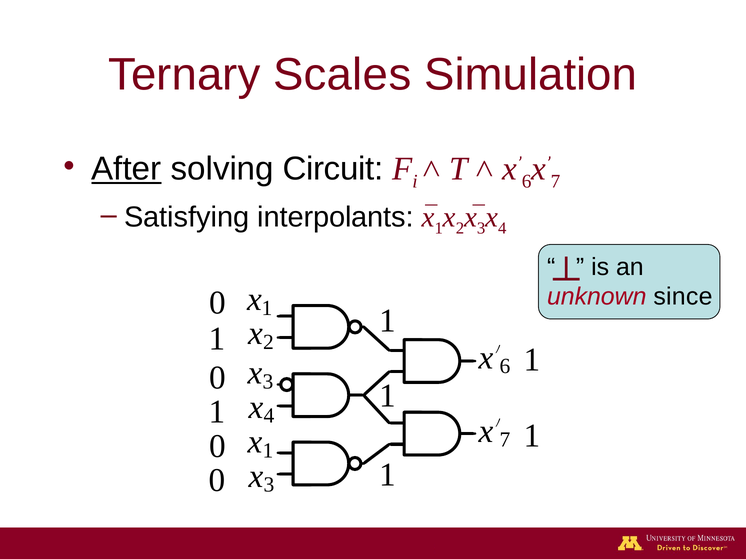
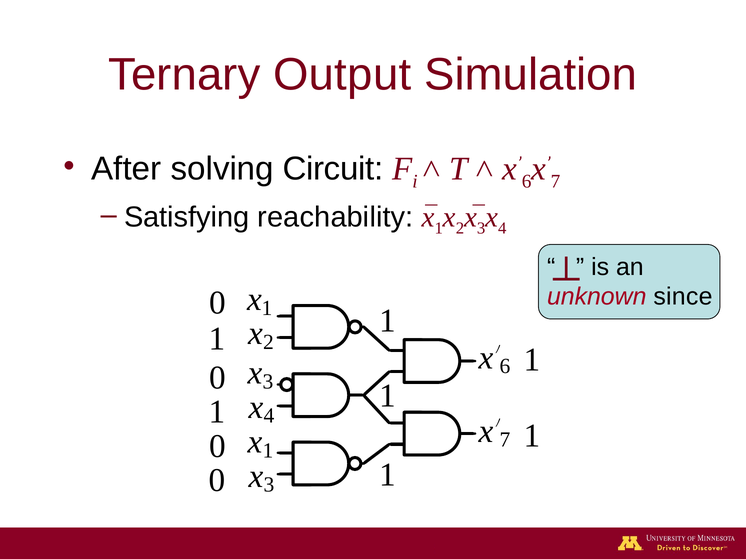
Scales: Scales -> Output
After underline: present -> none
interpolants: interpolants -> reachability
